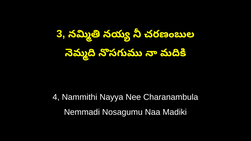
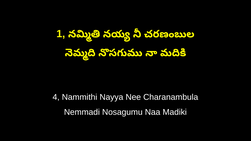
3: 3 -> 1
